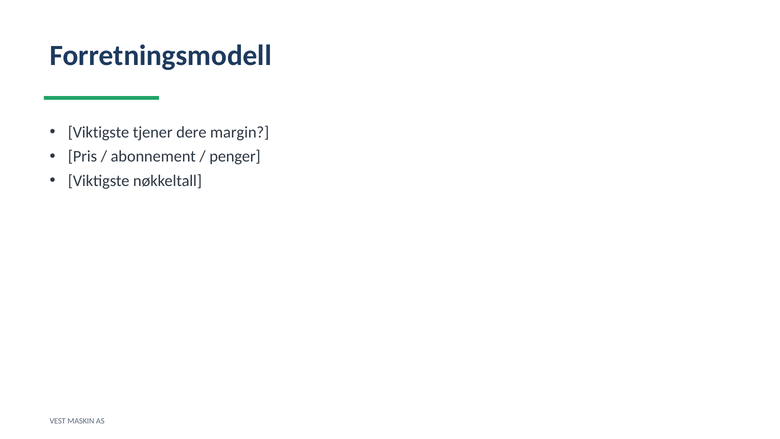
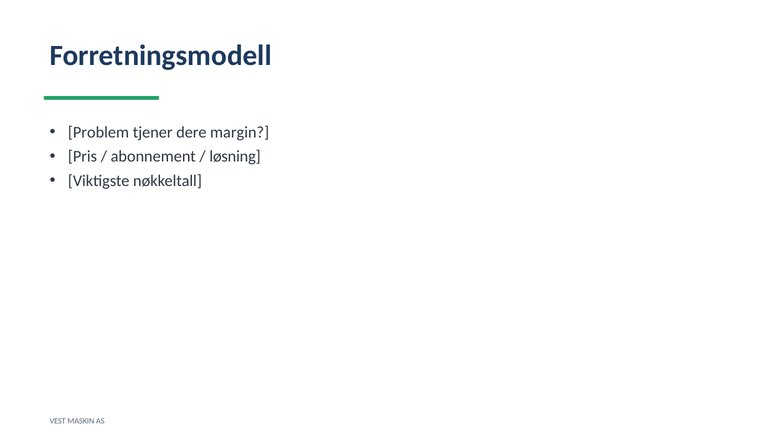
Viktigste at (99, 132): Viktigste -> Problem
penger: penger -> løsning
